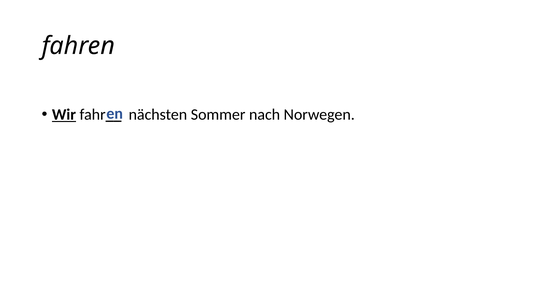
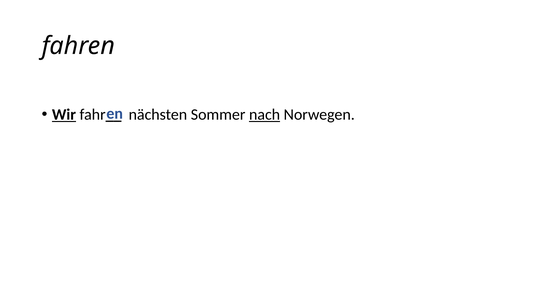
nach underline: none -> present
